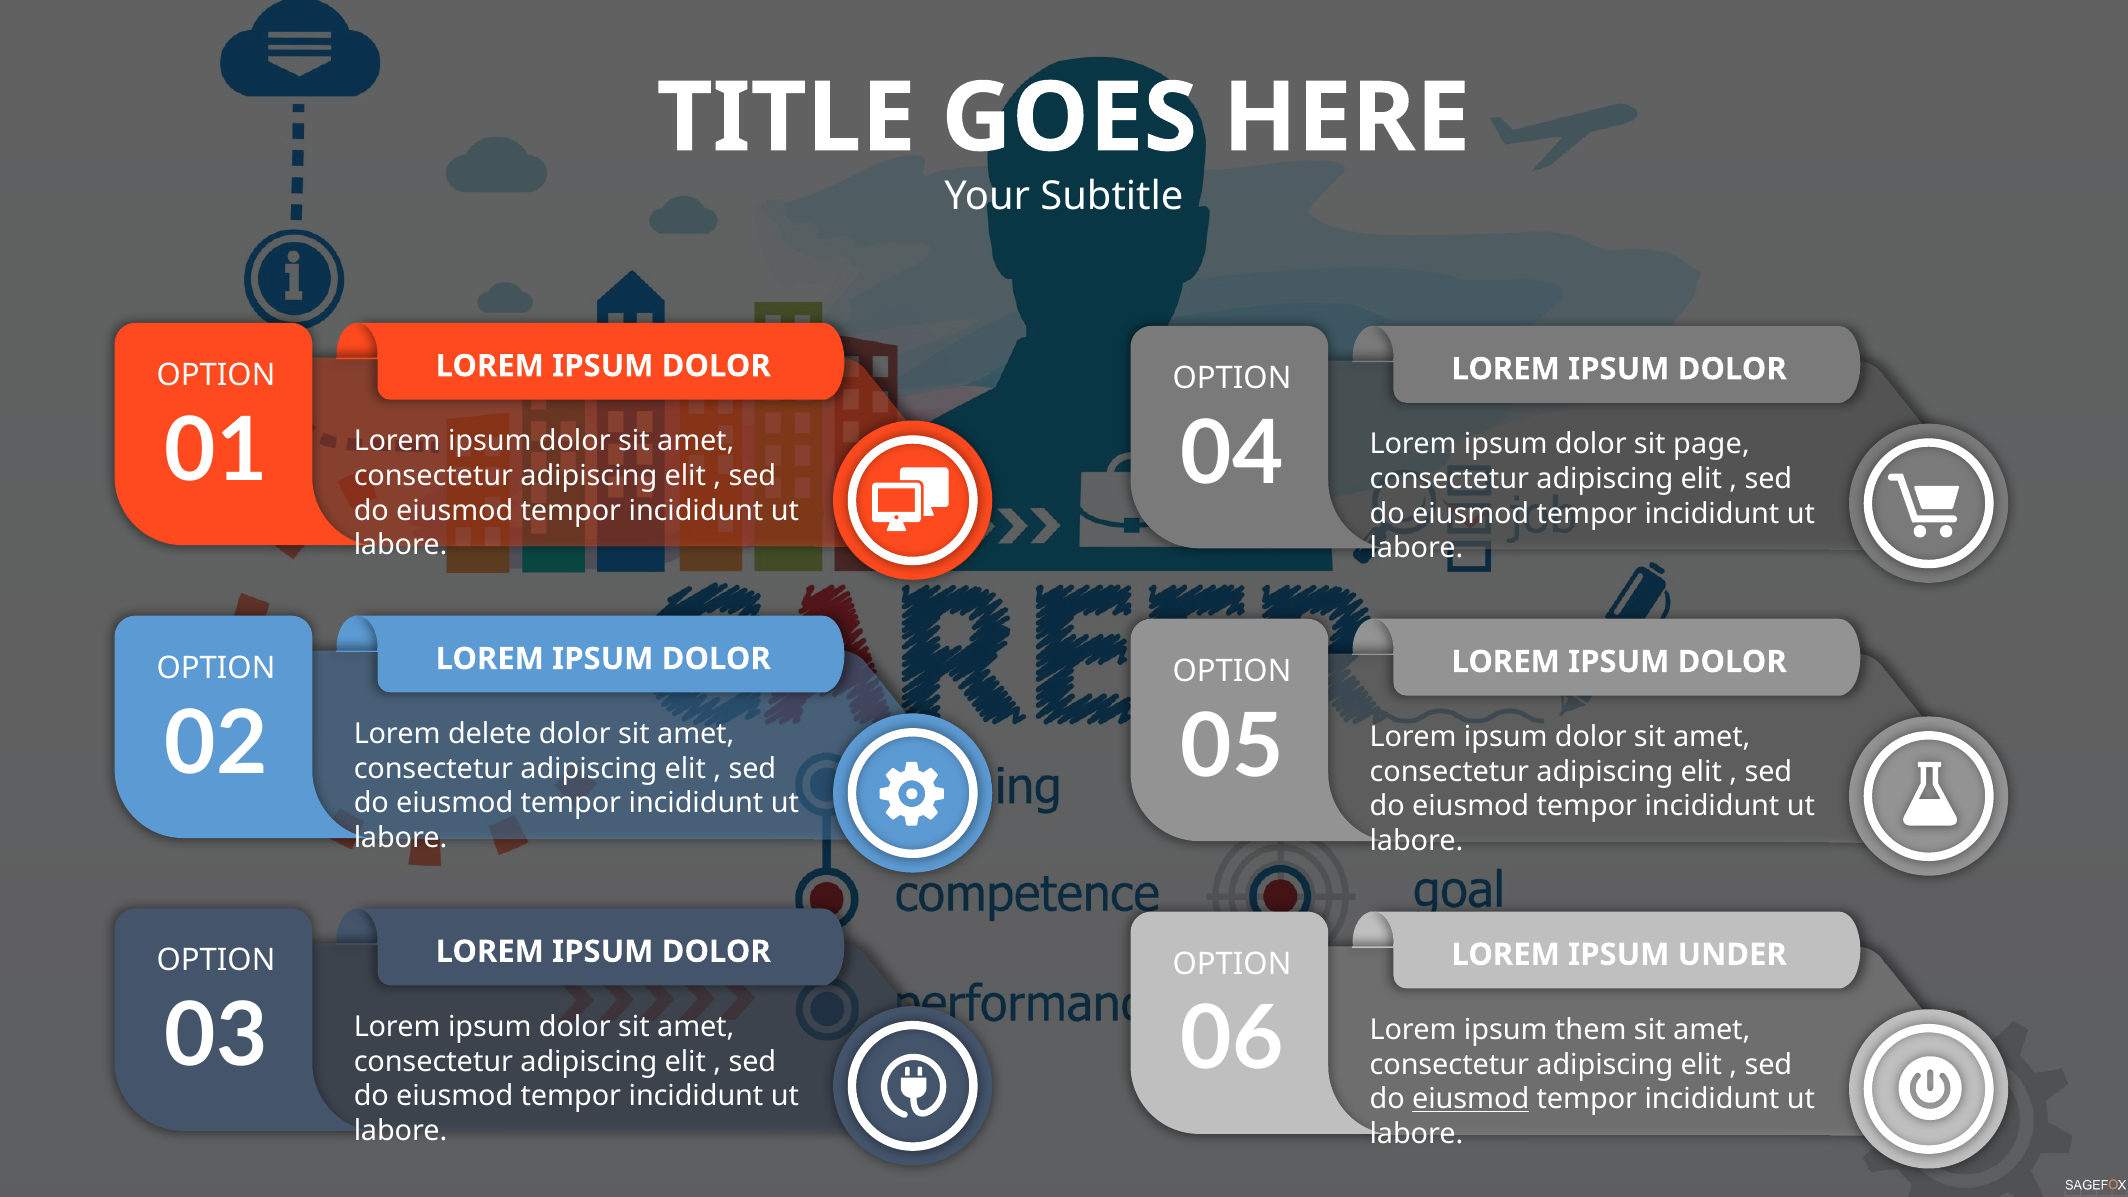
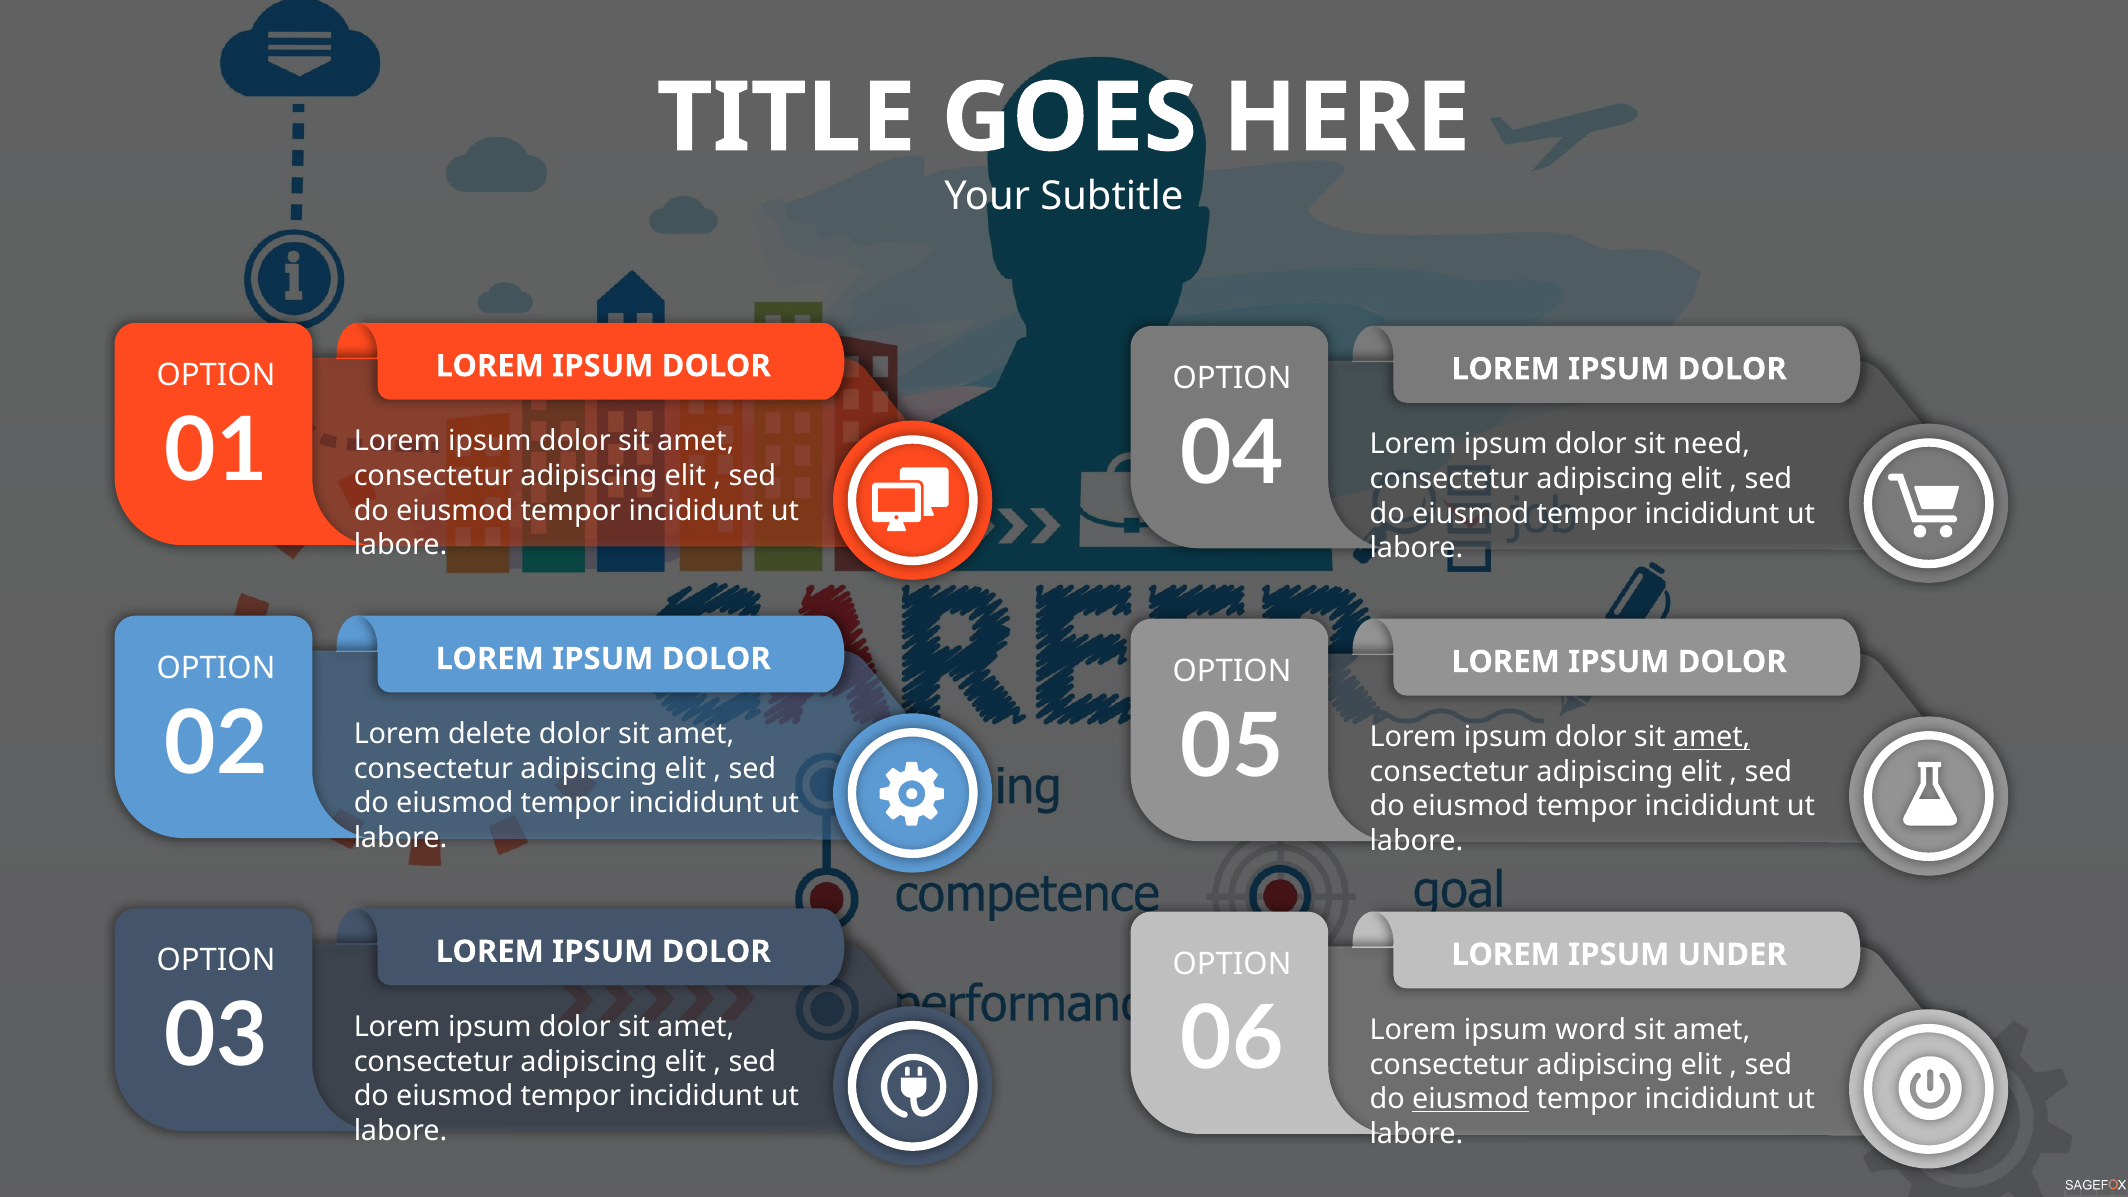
page: page -> need
amet at (1712, 737) underline: none -> present
them: them -> word
